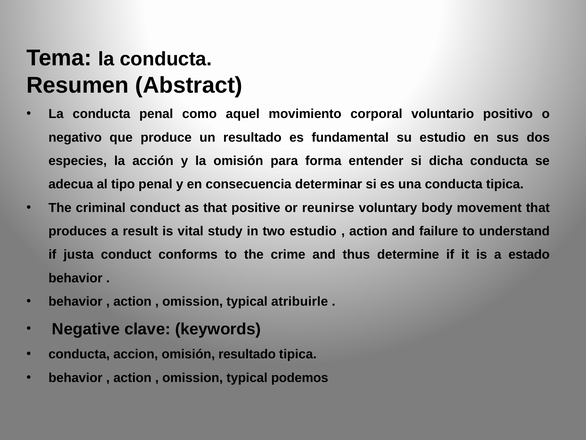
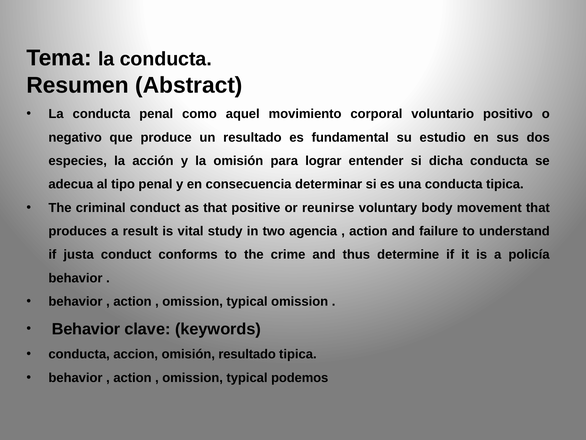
forma: forma -> lograr
two estudio: estudio -> agencia
estado: estado -> policía
typical atribuirle: atribuirle -> omission
Negative at (86, 329): Negative -> Behavior
